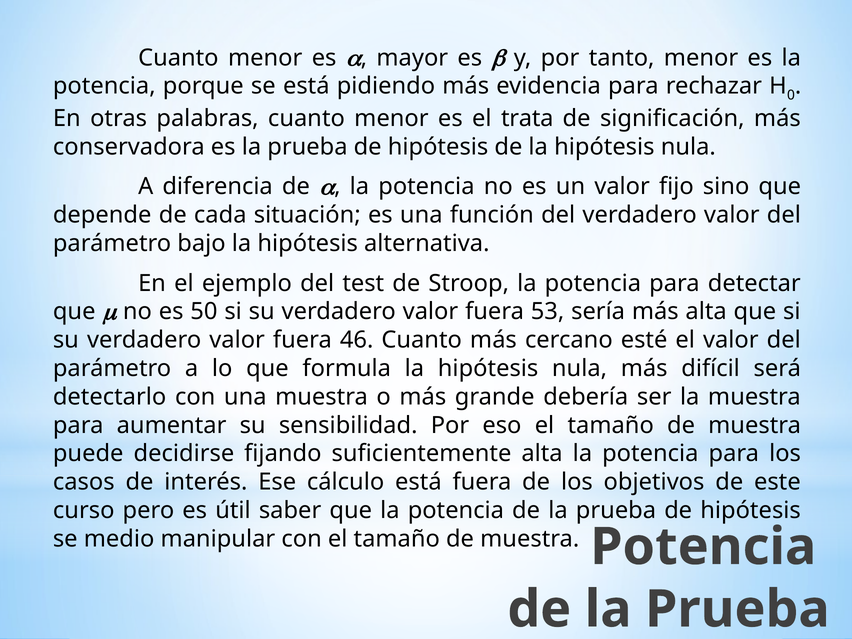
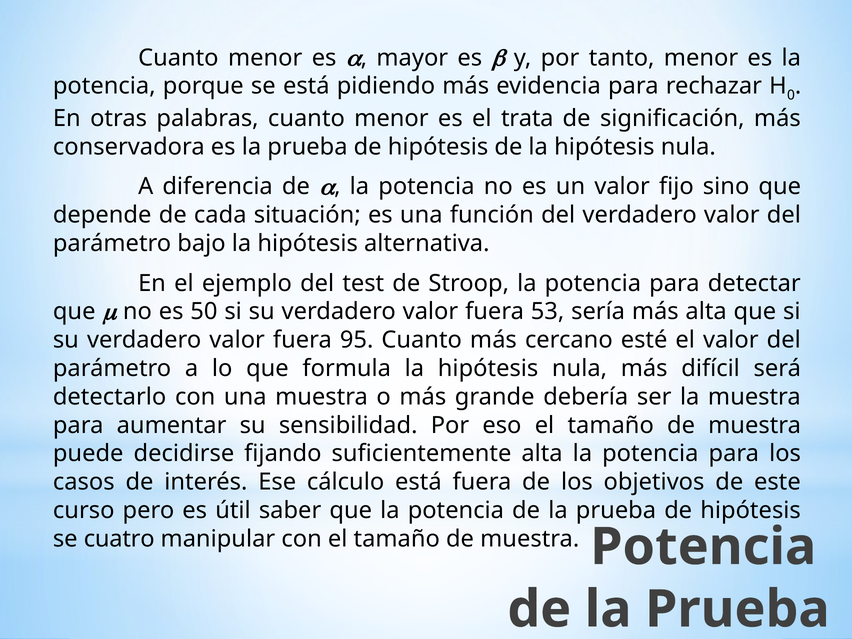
46: 46 -> 95
medio: medio -> cuatro
